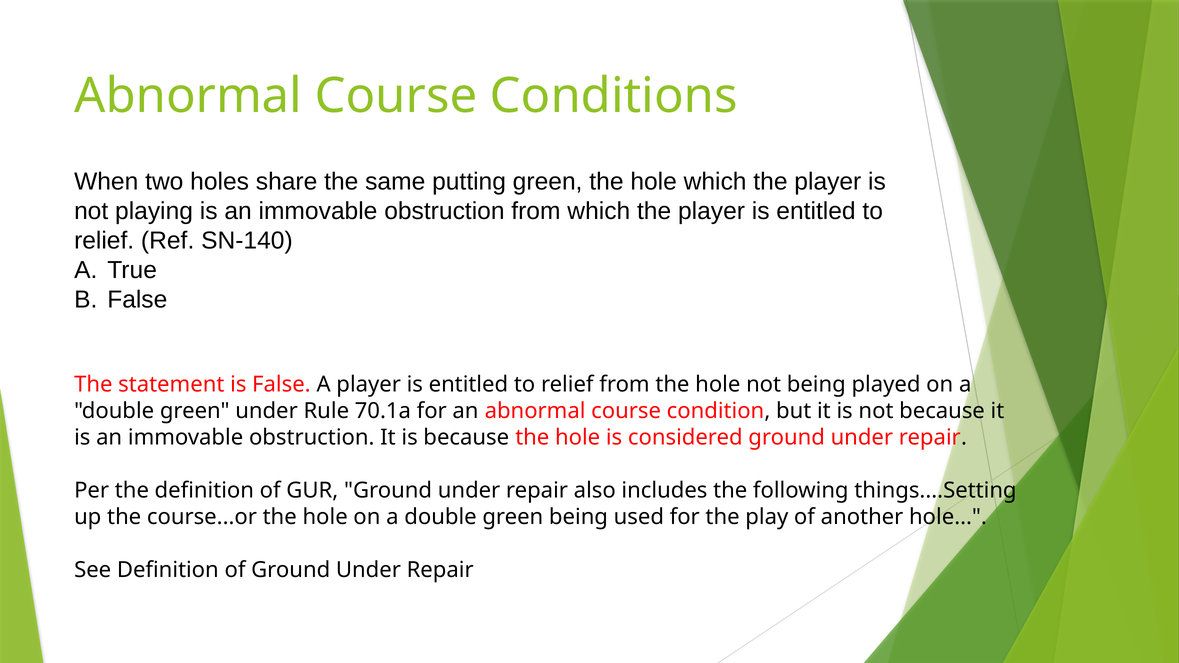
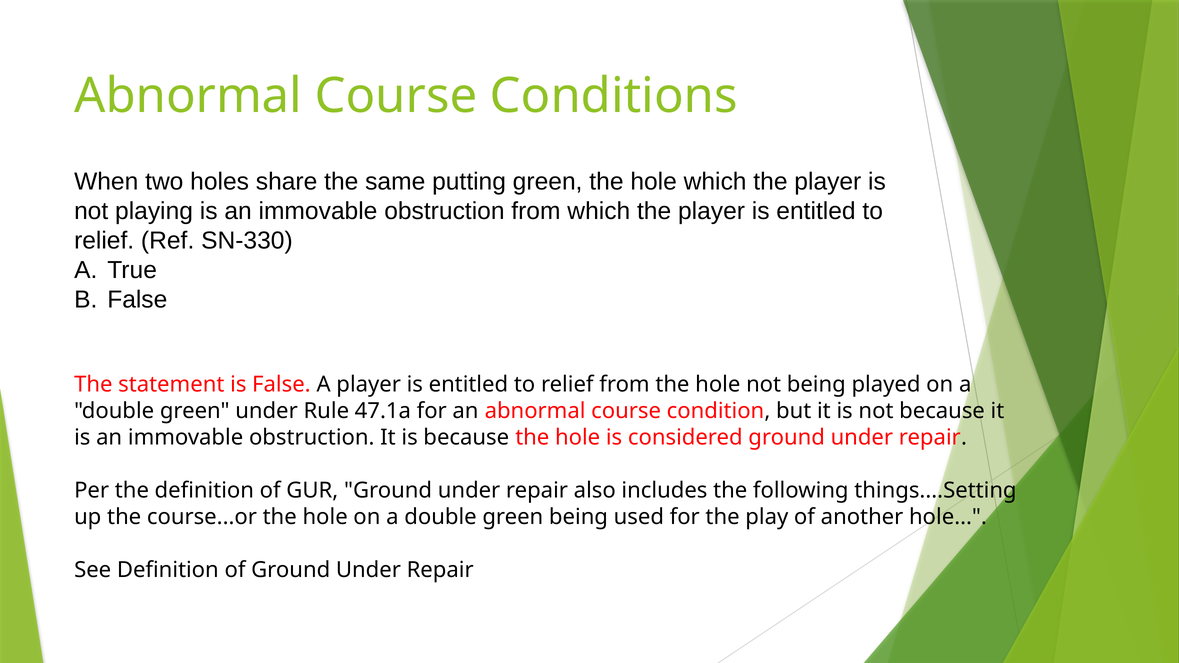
SN-140: SN-140 -> SN-330
70.1a: 70.1a -> 47.1a
